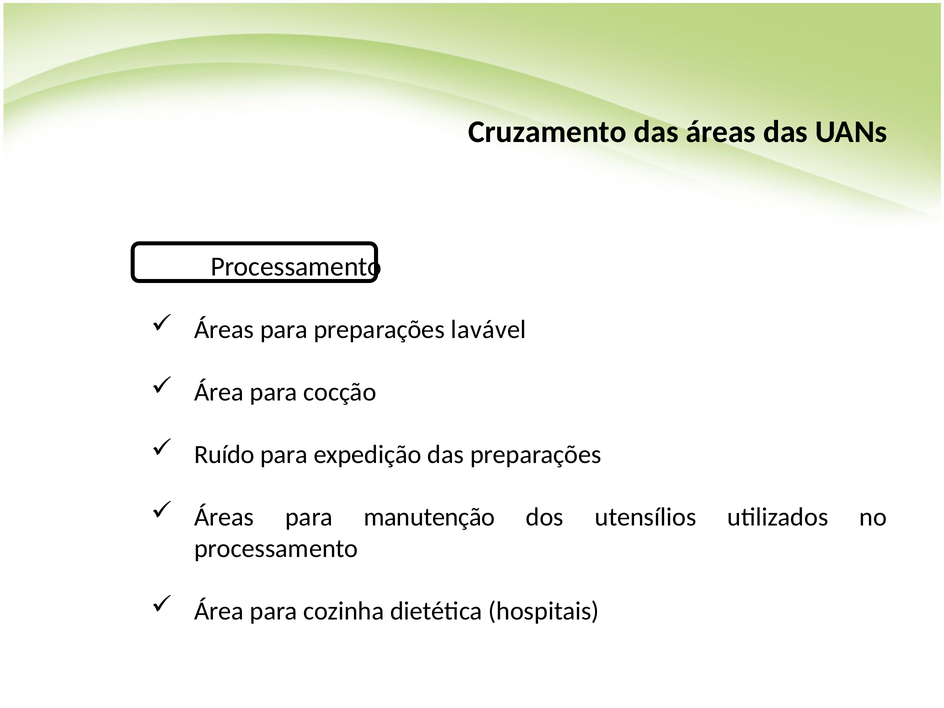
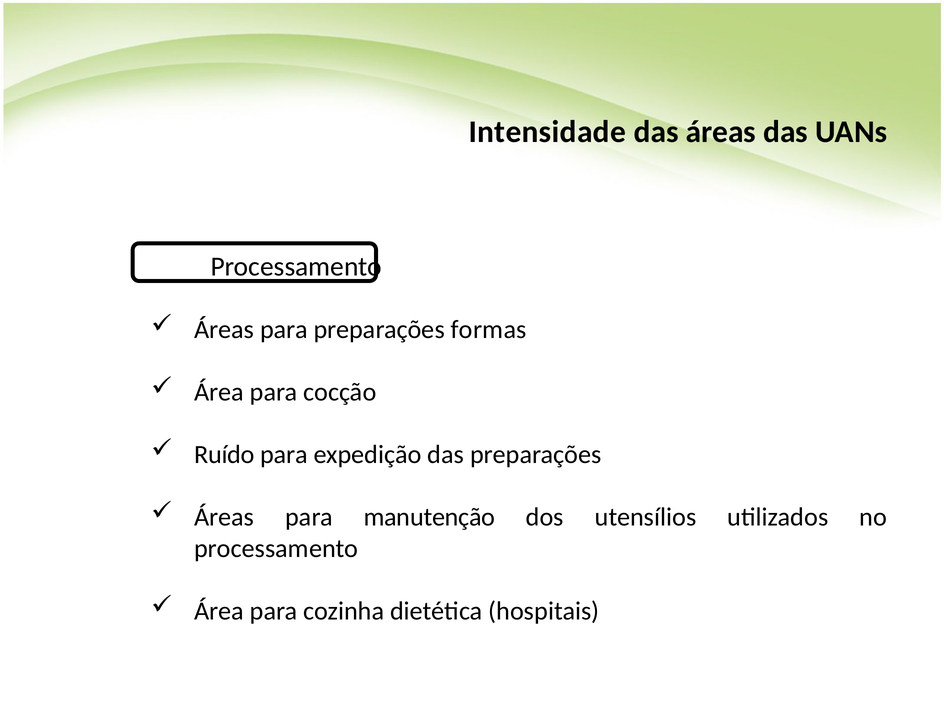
Cruzamento: Cruzamento -> Intensidade
lavável: lavável -> formas
